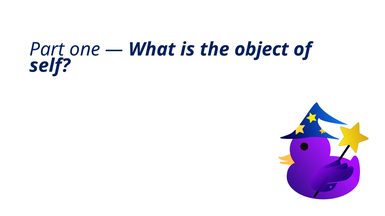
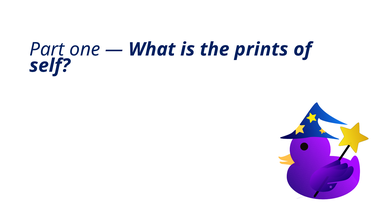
object: object -> prints
